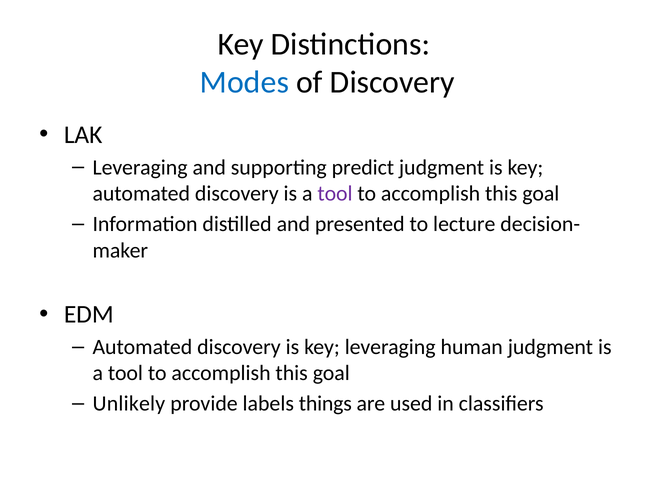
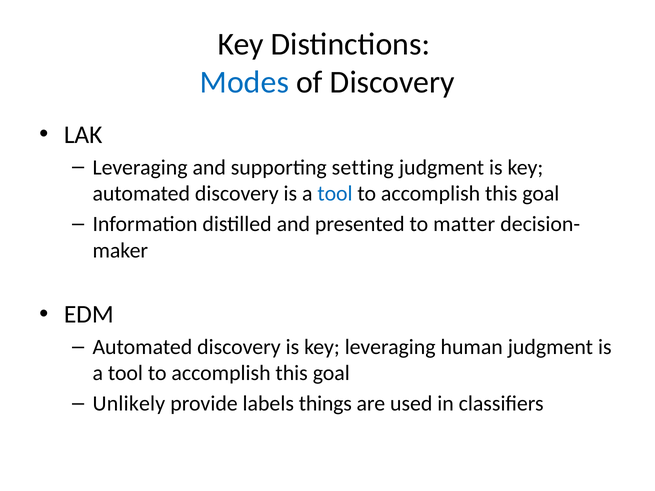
predict: predict -> setting
tool at (335, 194) colour: purple -> blue
lecture: lecture -> matter
